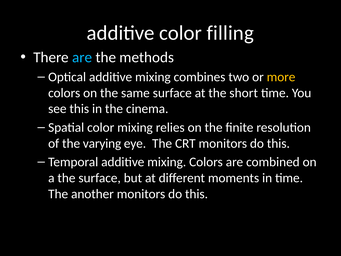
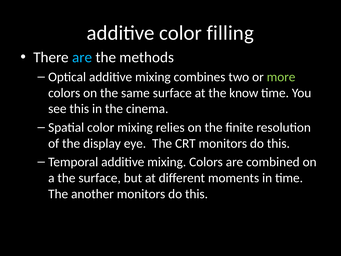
more colour: yellow -> light green
short: short -> know
varying: varying -> display
